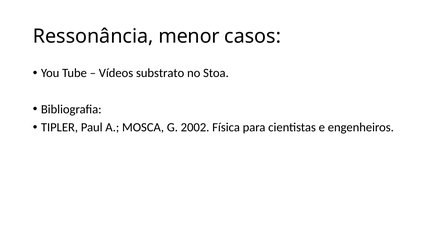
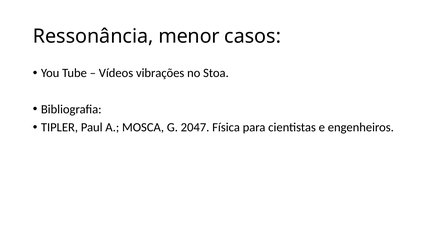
substrato: substrato -> vibrações
2002: 2002 -> 2047
